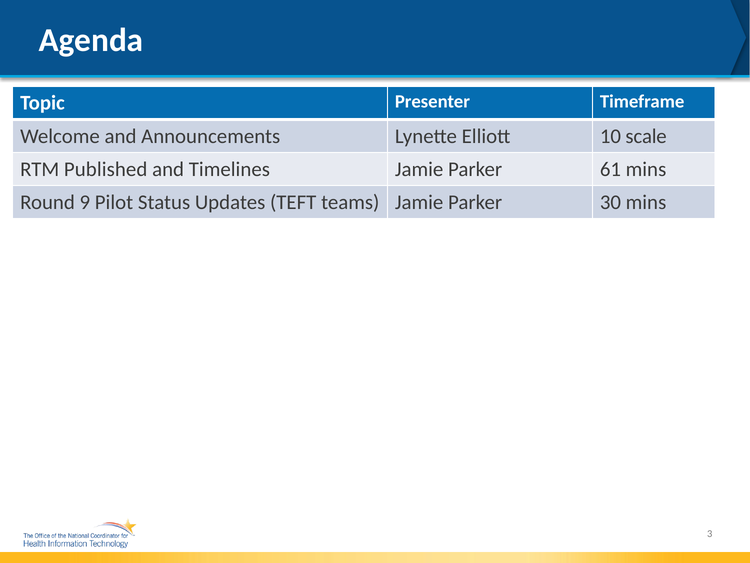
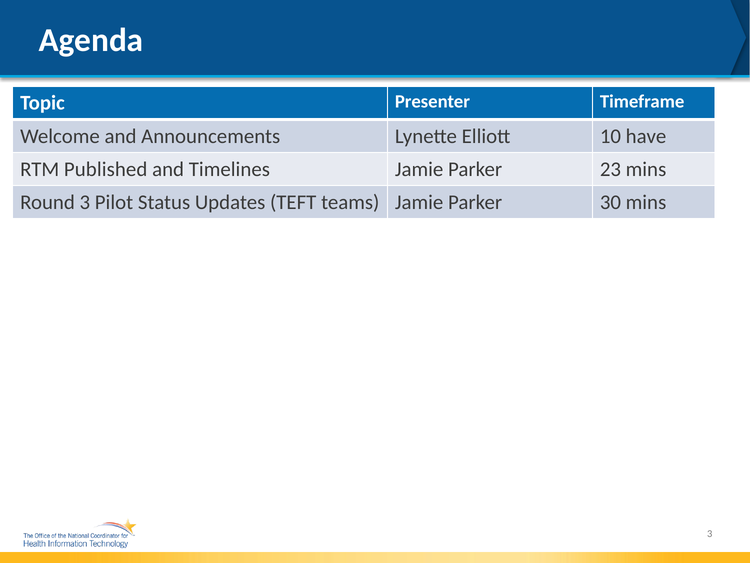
scale: scale -> have
61: 61 -> 23
Round 9: 9 -> 3
